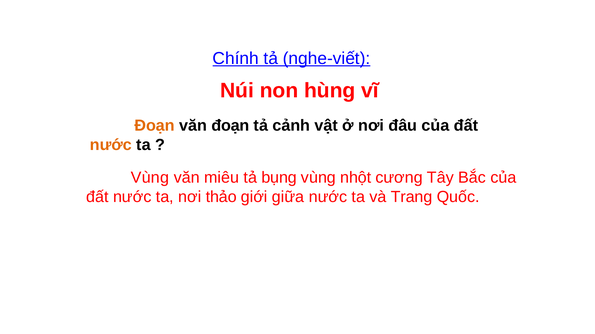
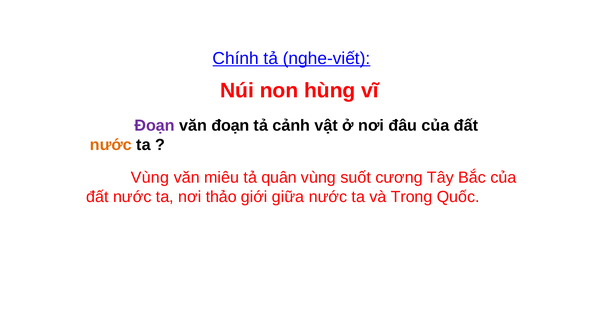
Đoạn at (155, 126) colour: orange -> purple
bụng: bụng -> quân
nhột: nhột -> suốt
Trang: Trang -> Trong
